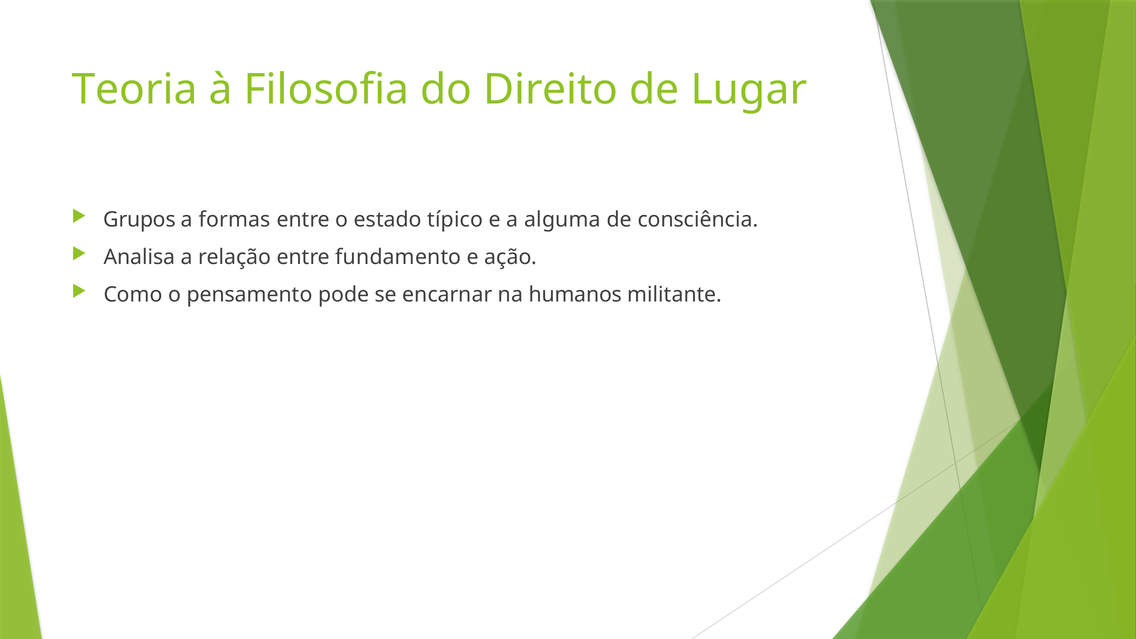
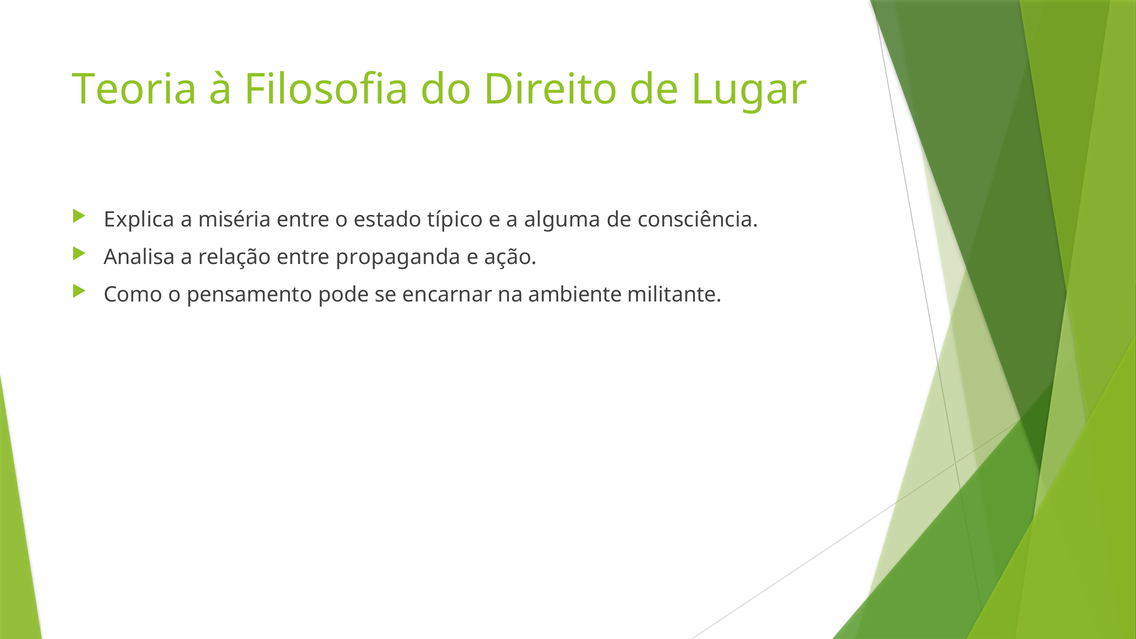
Grupos: Grupos -> Explica
formas: formas -> miséria
fundamento: fundamento -> propaganda
humanos: humanos -> ambiente
